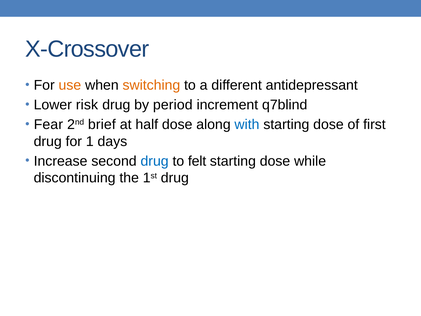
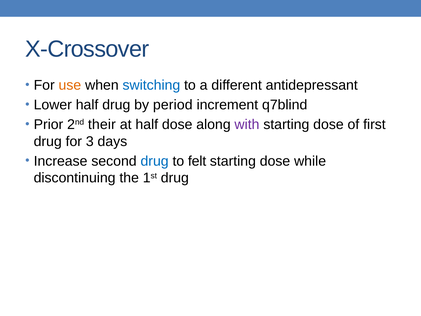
switching colour: orange -> blue
Lower risk: risk -> half
Fear: Fear -> Prior
brief: brief -> their
with colour: blue -> purple
1: 1 -> 3
